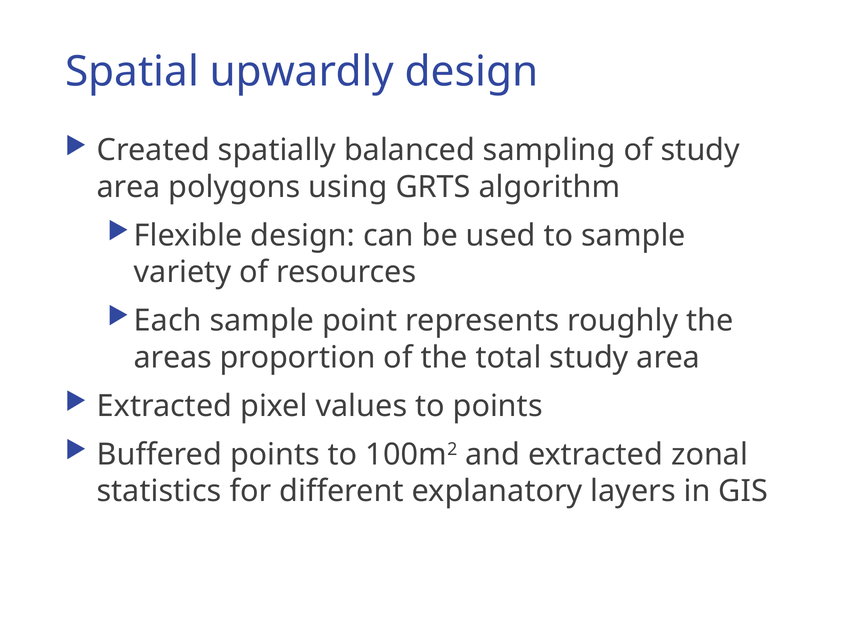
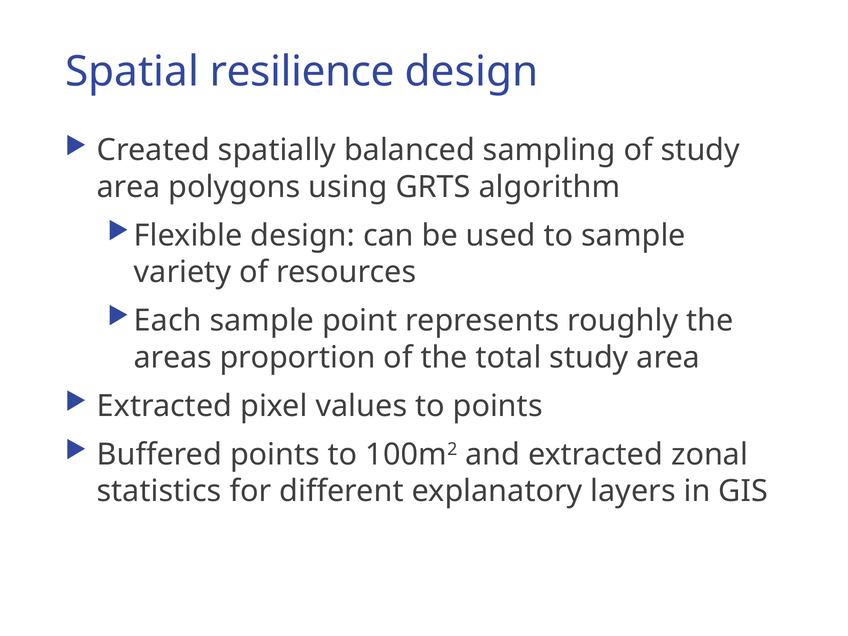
upwardly: upwardly -> resilience
